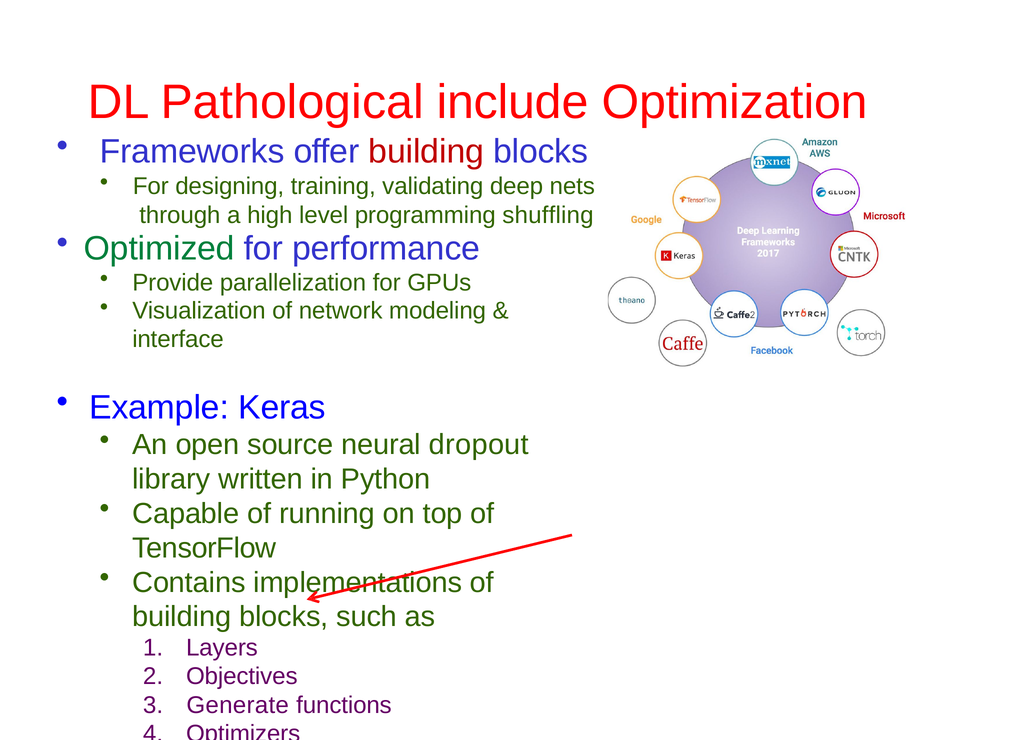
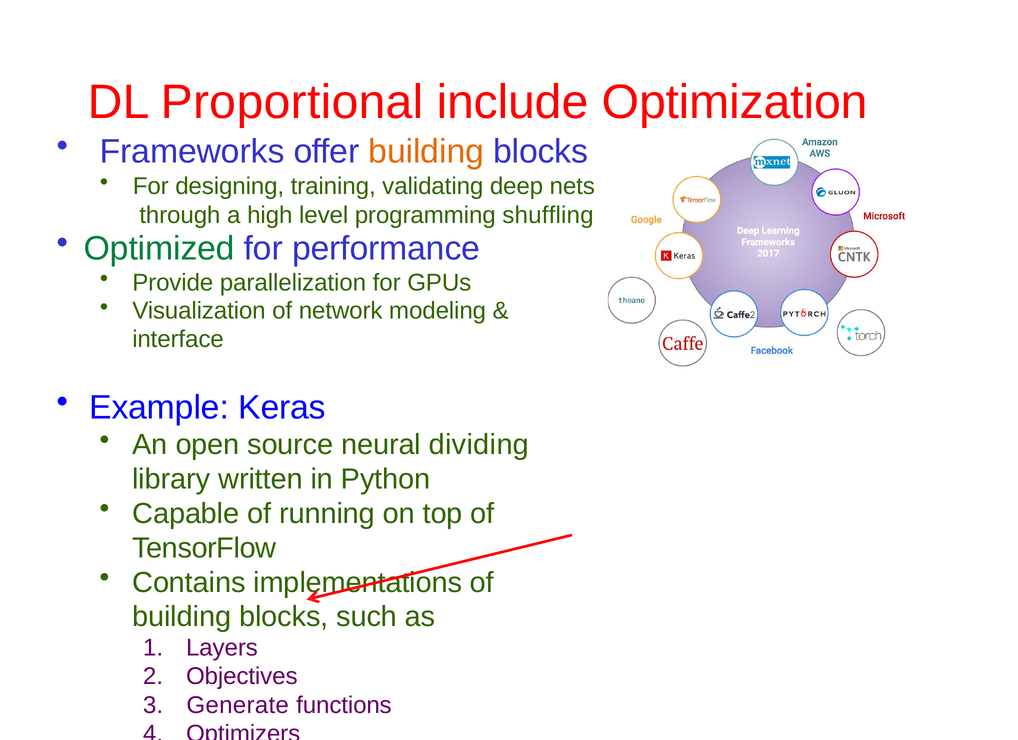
Pathological: Pathological -> Proportional
building at (426, 152) colour: red -> orange
dropout: dropout -> dividing
